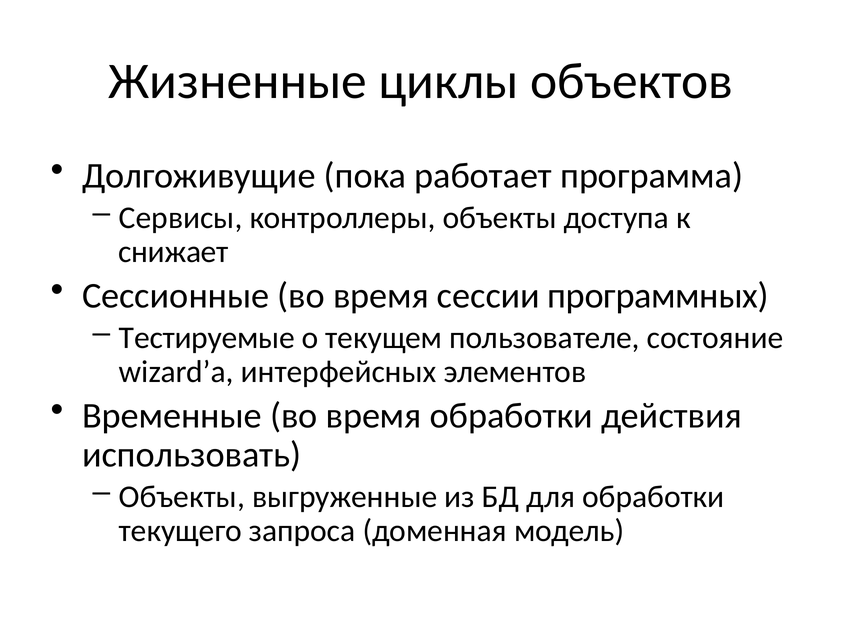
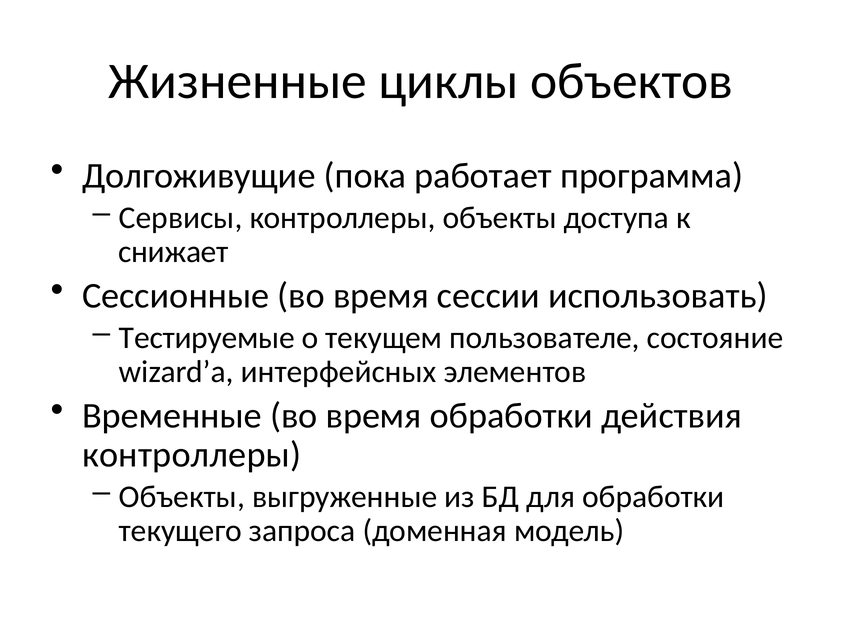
программных: программных -> использовать
использовать at (192, 455): использовать -> контроллеры
